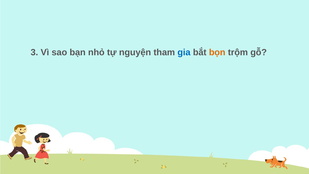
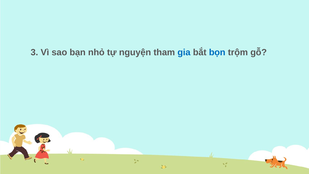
bọn colour: orange -> blue
